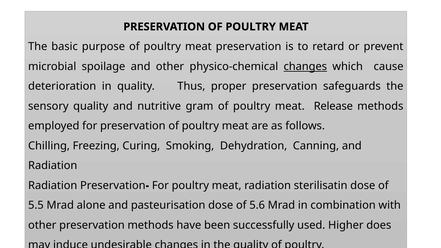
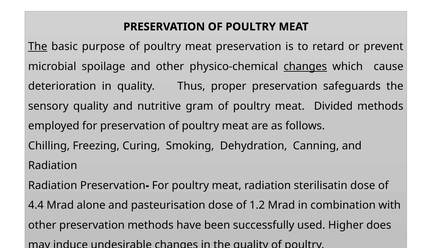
The at (38, 47) underline: none -> present
Release: Release -> Divided
5.5: 5.5 -> 4.4
5.6: 5.6 -> 1.2
